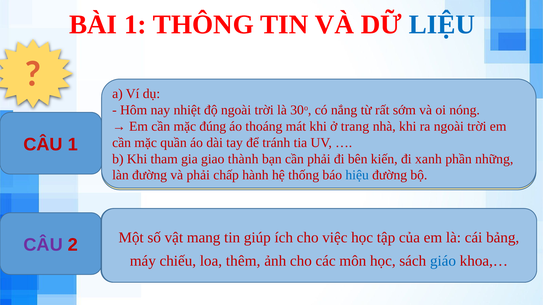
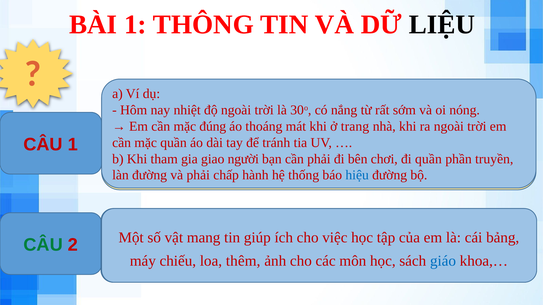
LIỆU colour: blue -> black
thành: thành -> người
kiến: kiến -> chơi
xanh at (428, 159): xanh -> quần
những at (494, 159): những -> truyền
CÂU at (43, 245) colour: purple -> green
